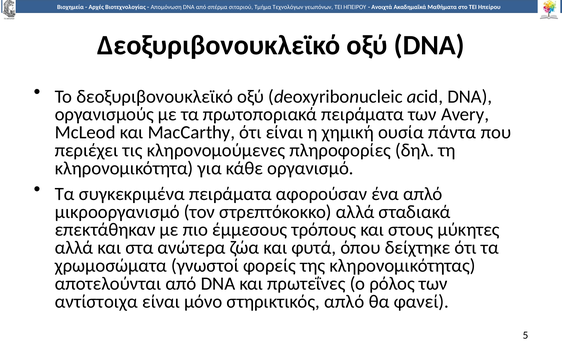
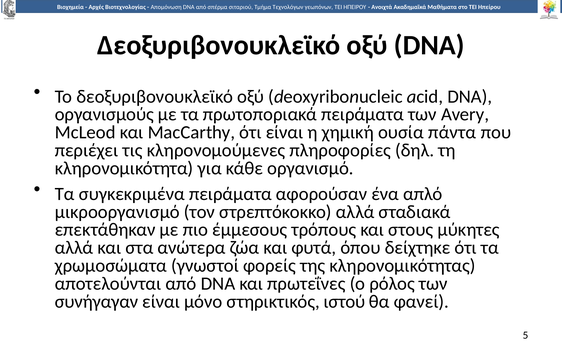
αντίστοιχα: αντίστοιχα -> συνήγαγαν
στηρικτικός απλό: απλό -> ιστού
